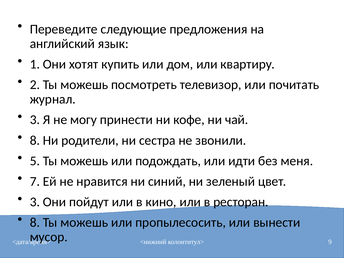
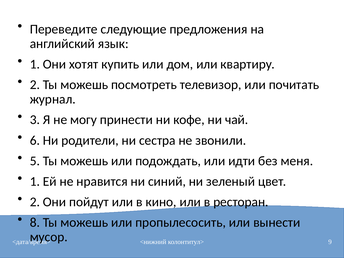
8 at (35, 140): 8 -> 6
7 at (35, 181): 7 -> 1
3 at (35, 202): 3 -> 2
